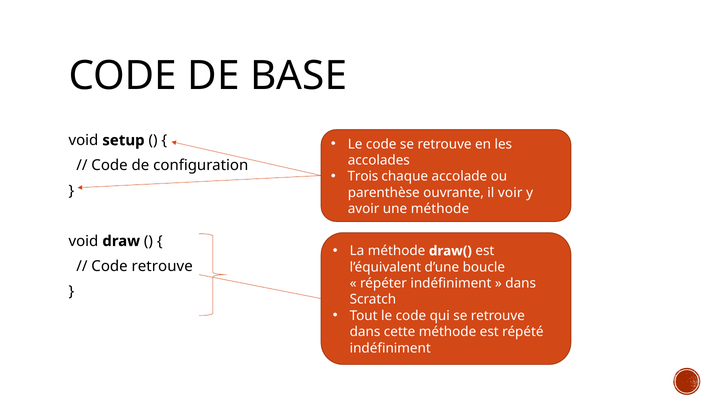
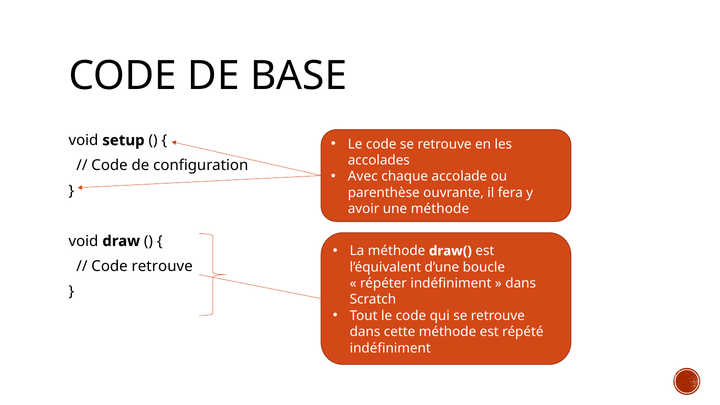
Trois: Trois -> Avec
voir: voir -> fera
